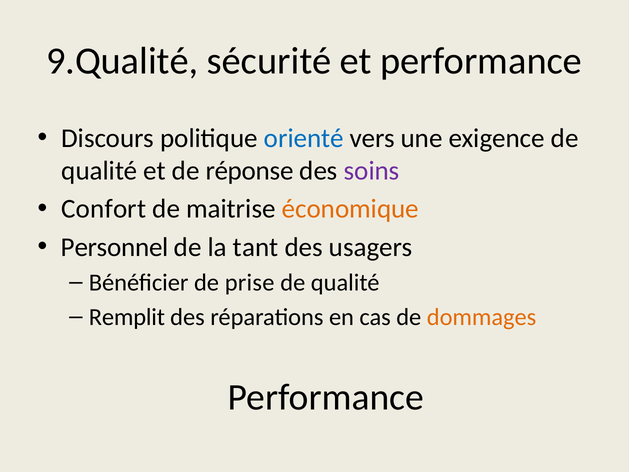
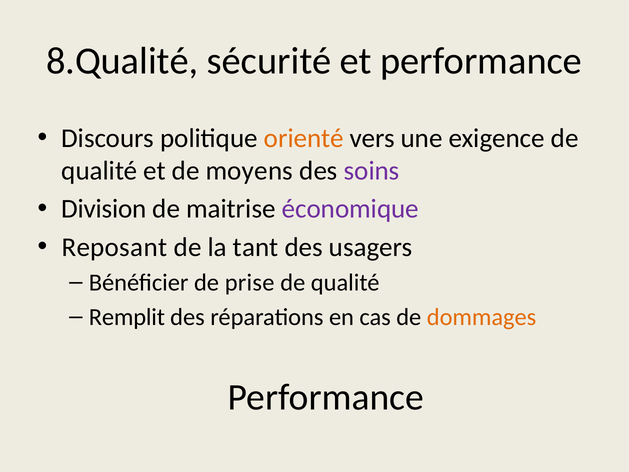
9.Qualité: 9.Qualité -> 8.Qualité
orienté colour: blue -> orange
réponse: réponse -> moyens
Confort: Confort -> Division
économique colour: orange -> purple
Personnel: Personnel -> Reposant
